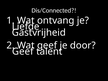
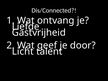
Geef at (23, 51): Geef -> Licht
